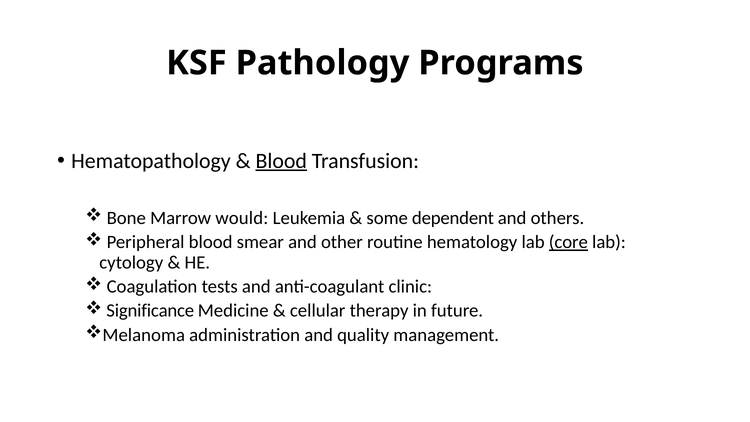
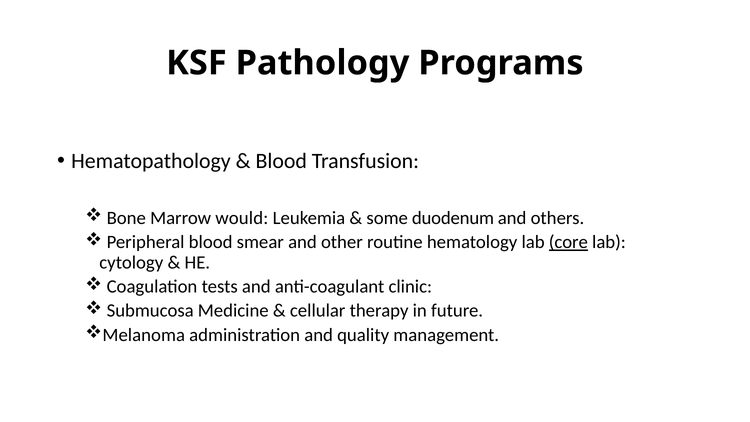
Blood at (281, 161) underline: present -> none
dependent: dependent -> duodenum
Significance: Significance -> Submucosa
